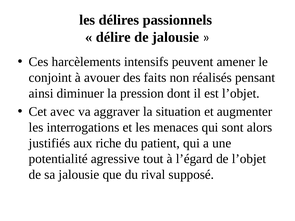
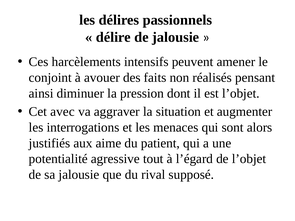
riche: riche -> aime
